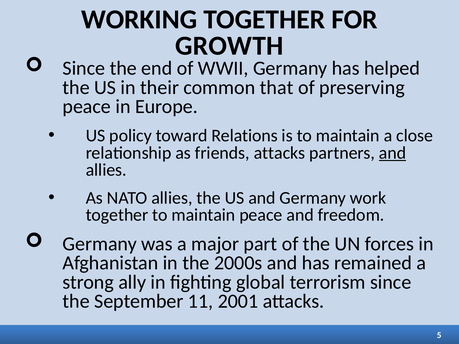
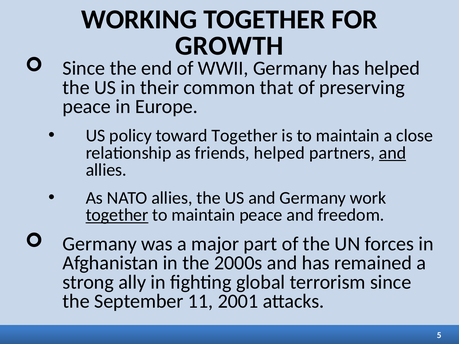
toward Relations: Relations -> Together
friends attacks: attacks -> helped
together at (117, 215) underline: none -> present
